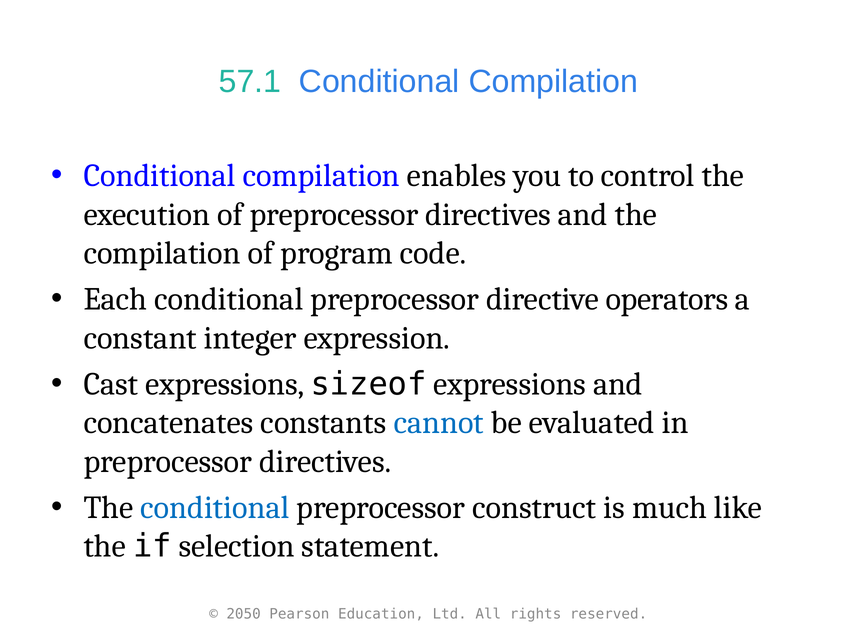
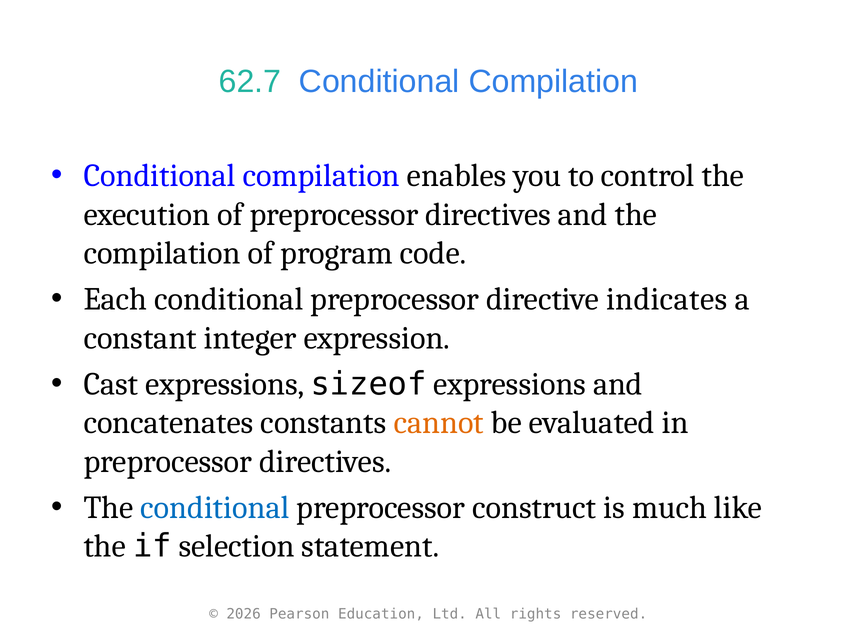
57.1: 57.1 -> 62.7
operators: operators -> indicates
cannot colour: blue -> orange
2050: 2050 -> 2026
